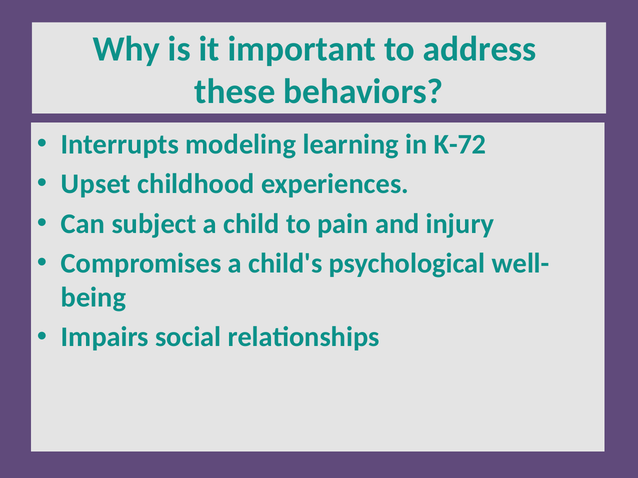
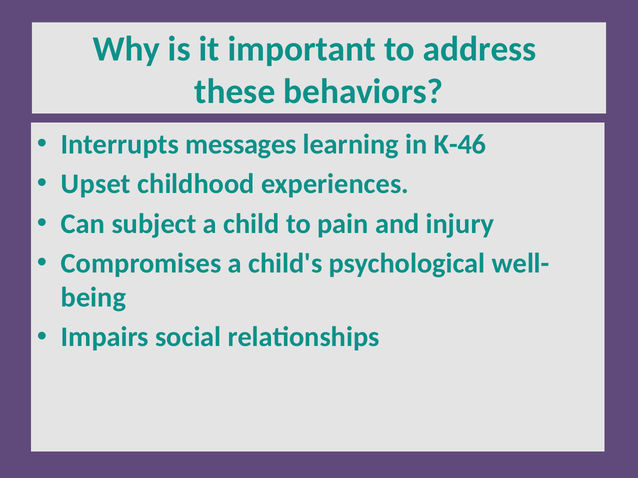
modeling: modeling -> messages
K-72: K-72 -> K-46
